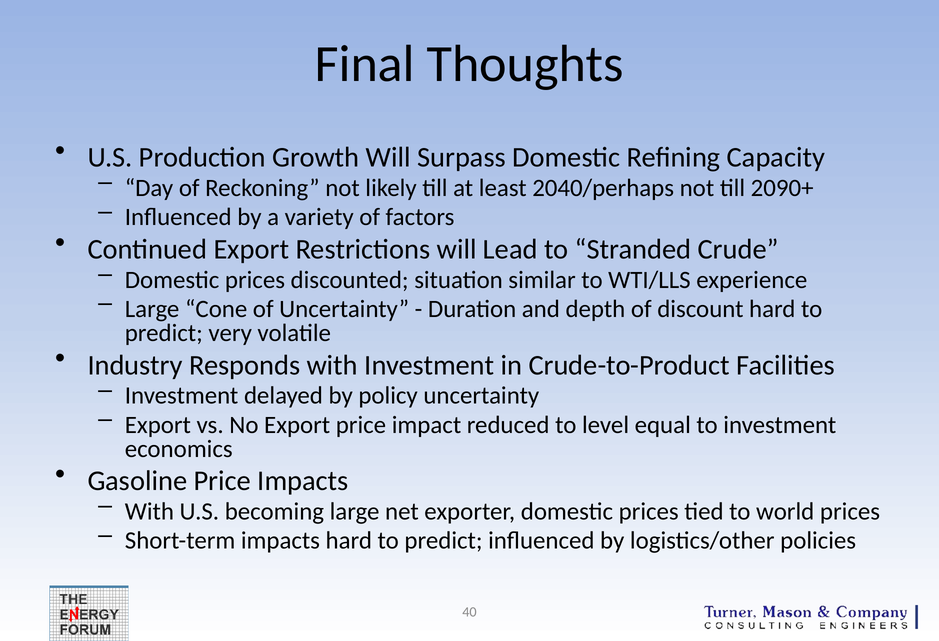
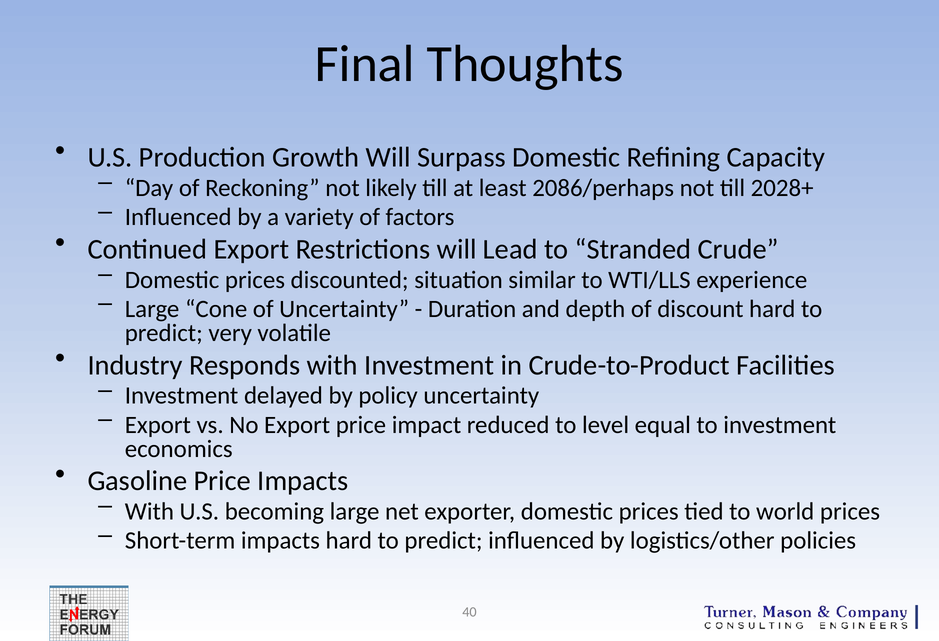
2040/perhaps: 2040/perhaps -> 2086/perhaps
2090+: 2090+ -> 2028+
